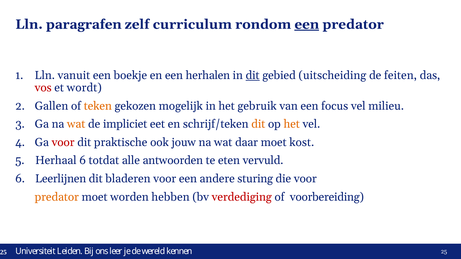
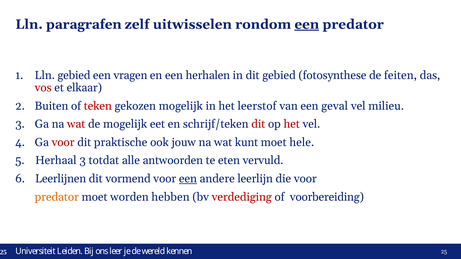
curriculum: curriculum -> uitwisselen
Lln vanuit: vanuit -> gebied
boekje: boekje -> vragen
dit at (253, 75) underline: present -> none
uitscheiding: uitscheiding -> fotosynthese
wordt: wordt -> elkaar
Gallen: Gallen -> Buiten
teken colour: orange -> red
gebruik: gebruik -> leerstof
focus: focus -> geval
wat at (76, 124) colour: orange -> red
de impliciet: impliciet -> mogelijk
dit at (258, 124) colour: orange -> red
het at (292, 124) colour: orange -> red
daar: daar -> kunt
kost: kost -> hele
Herhaal 6: 6 -> 3
bladeren: bladeren -> vormend
een at (188, 179) underline: none -> present
sturing: sturing -> leerlijn
